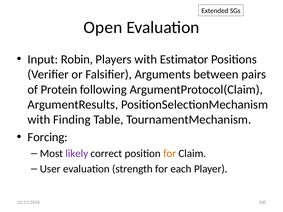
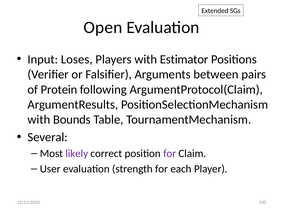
Robin: Robin -> Loses
Finding: Finding -> Bounds
Forcing: Forcing -> Several
for at (170, 154) colour: orange -> purple
